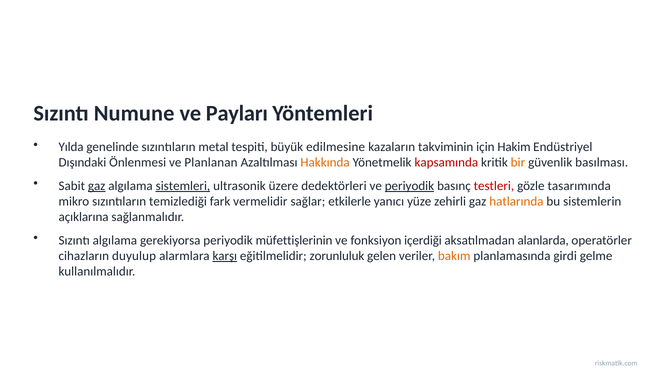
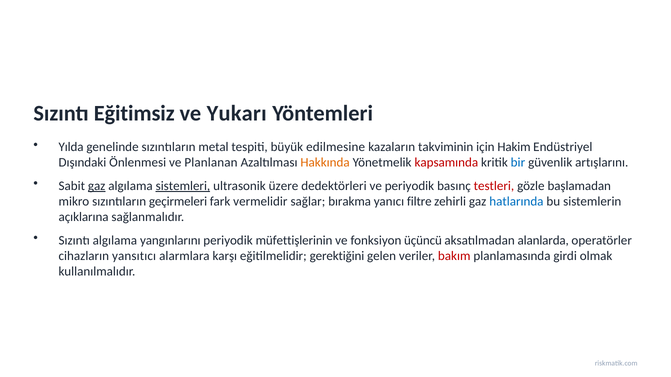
Numune: Numune -> Eğitimsiz
Payları: Payları -> Yukarı
bir colour: orange -> blue
basılması: basılması -> artışlarını
periyodik at (409, 186) underline: present -> none
tasarımında: tasarımında -> başlamadan
temizlediği: temizlediği -> geçirmeleri
etkilerle: etkilerle -> bırakma
yüze: yüze -> filtre
hatlarında colour: orange -> blue
gerekiyorsa: gerekiyorsa -> yangınlarını
içerdiği: içerdiği -> üçüncü
duyulup: duyulup -> yansıtıcı
karşı underline: present -> none
zorunluluk: zorunluluk -> gerektiğini
bakım colour: orange -> red
gelme: gelme -> olmak
